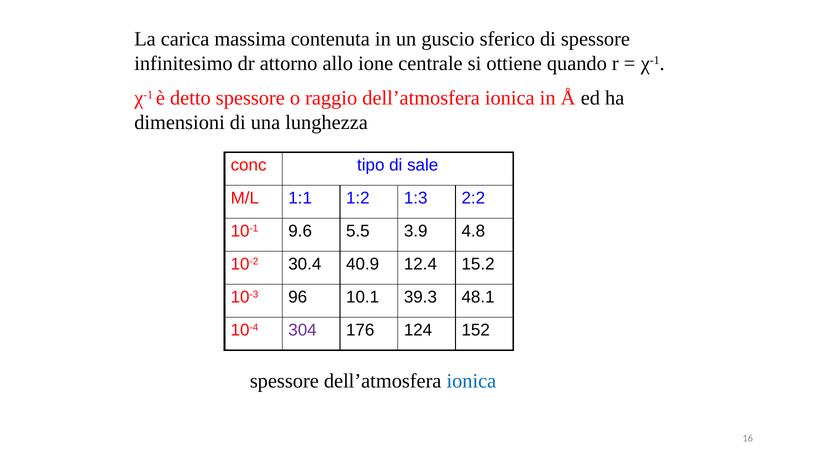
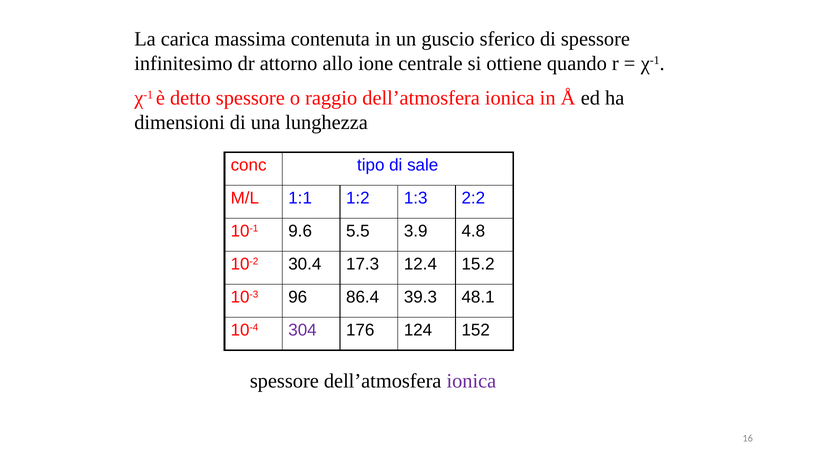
40.9: 40.9 -> 17.3
10.1: 10.1 -> 86.4
ionica at (471, 381) colour: blue -> purple
